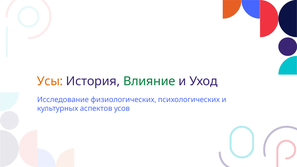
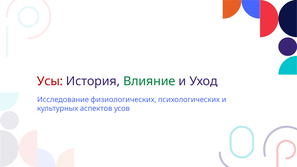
Усы colour: orange -> red
